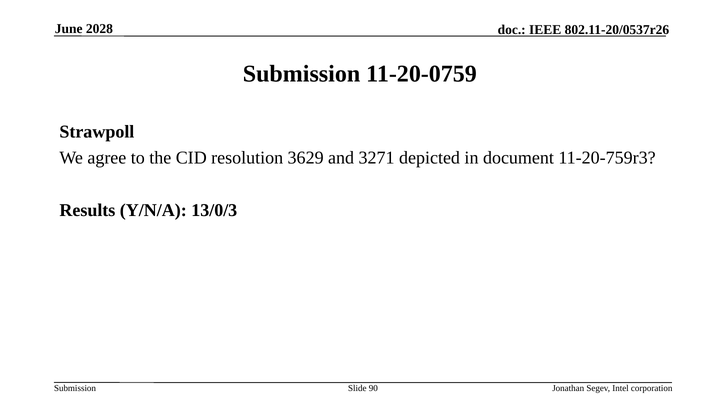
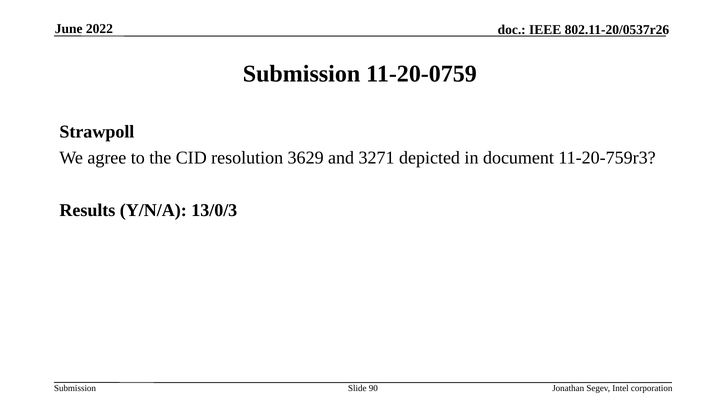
2028: 2028 -> 2022
